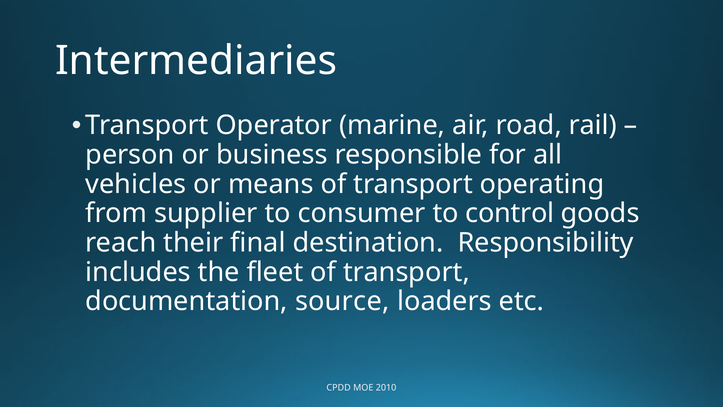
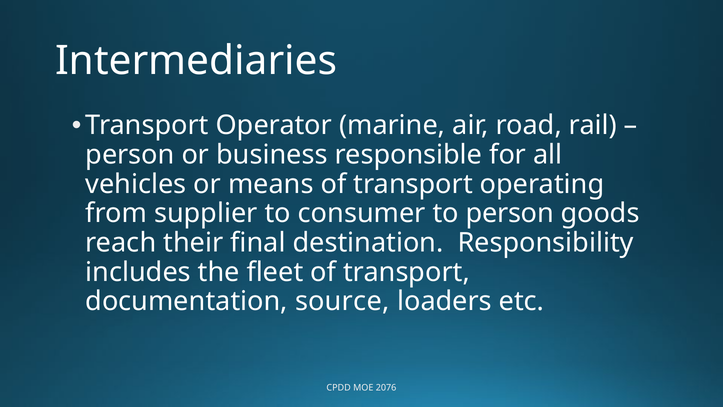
to control: control -> person
2010: 2010 -> 2076
